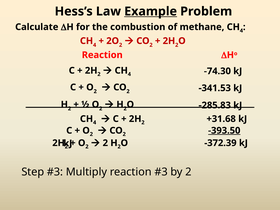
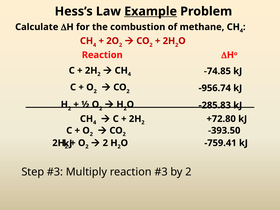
-74.30: -74.30 -> -74.85
-341.53: -341.53 -> -956.74
+31.68: +31.68 -> +72.80
-393.50 underline: present -> none
-372.39: -372.39 -> -759.41
